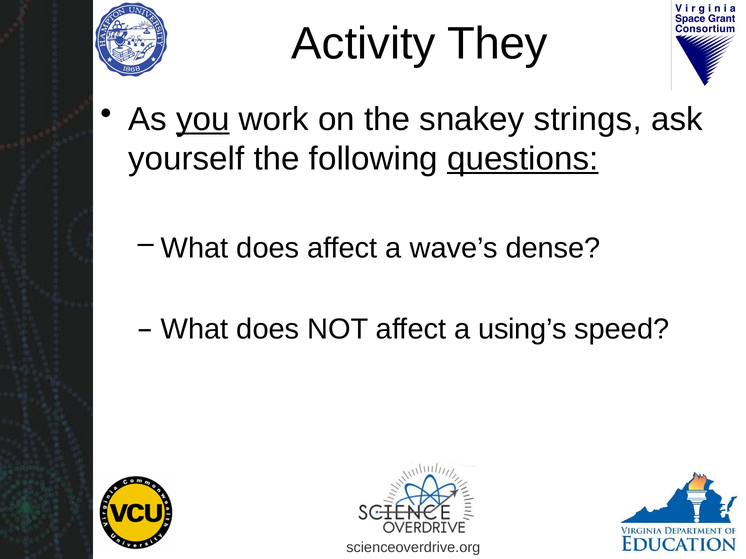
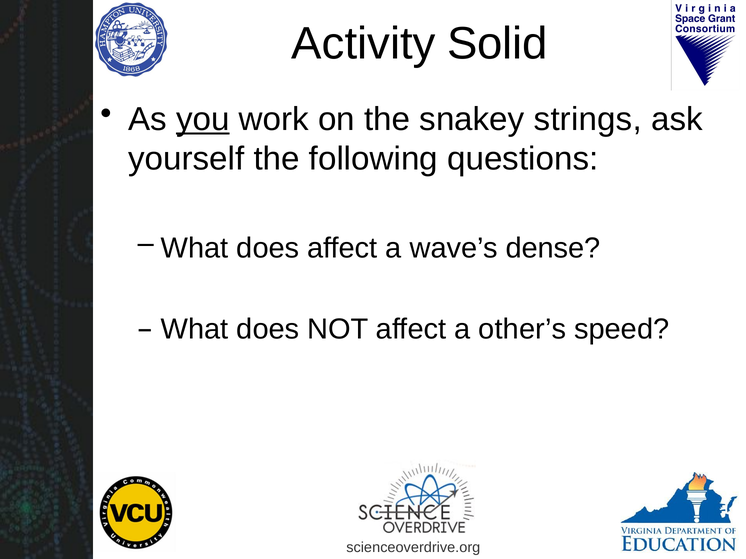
They: They -> Solid
questions underline: present -> none
using’s: using’s -> other’s
